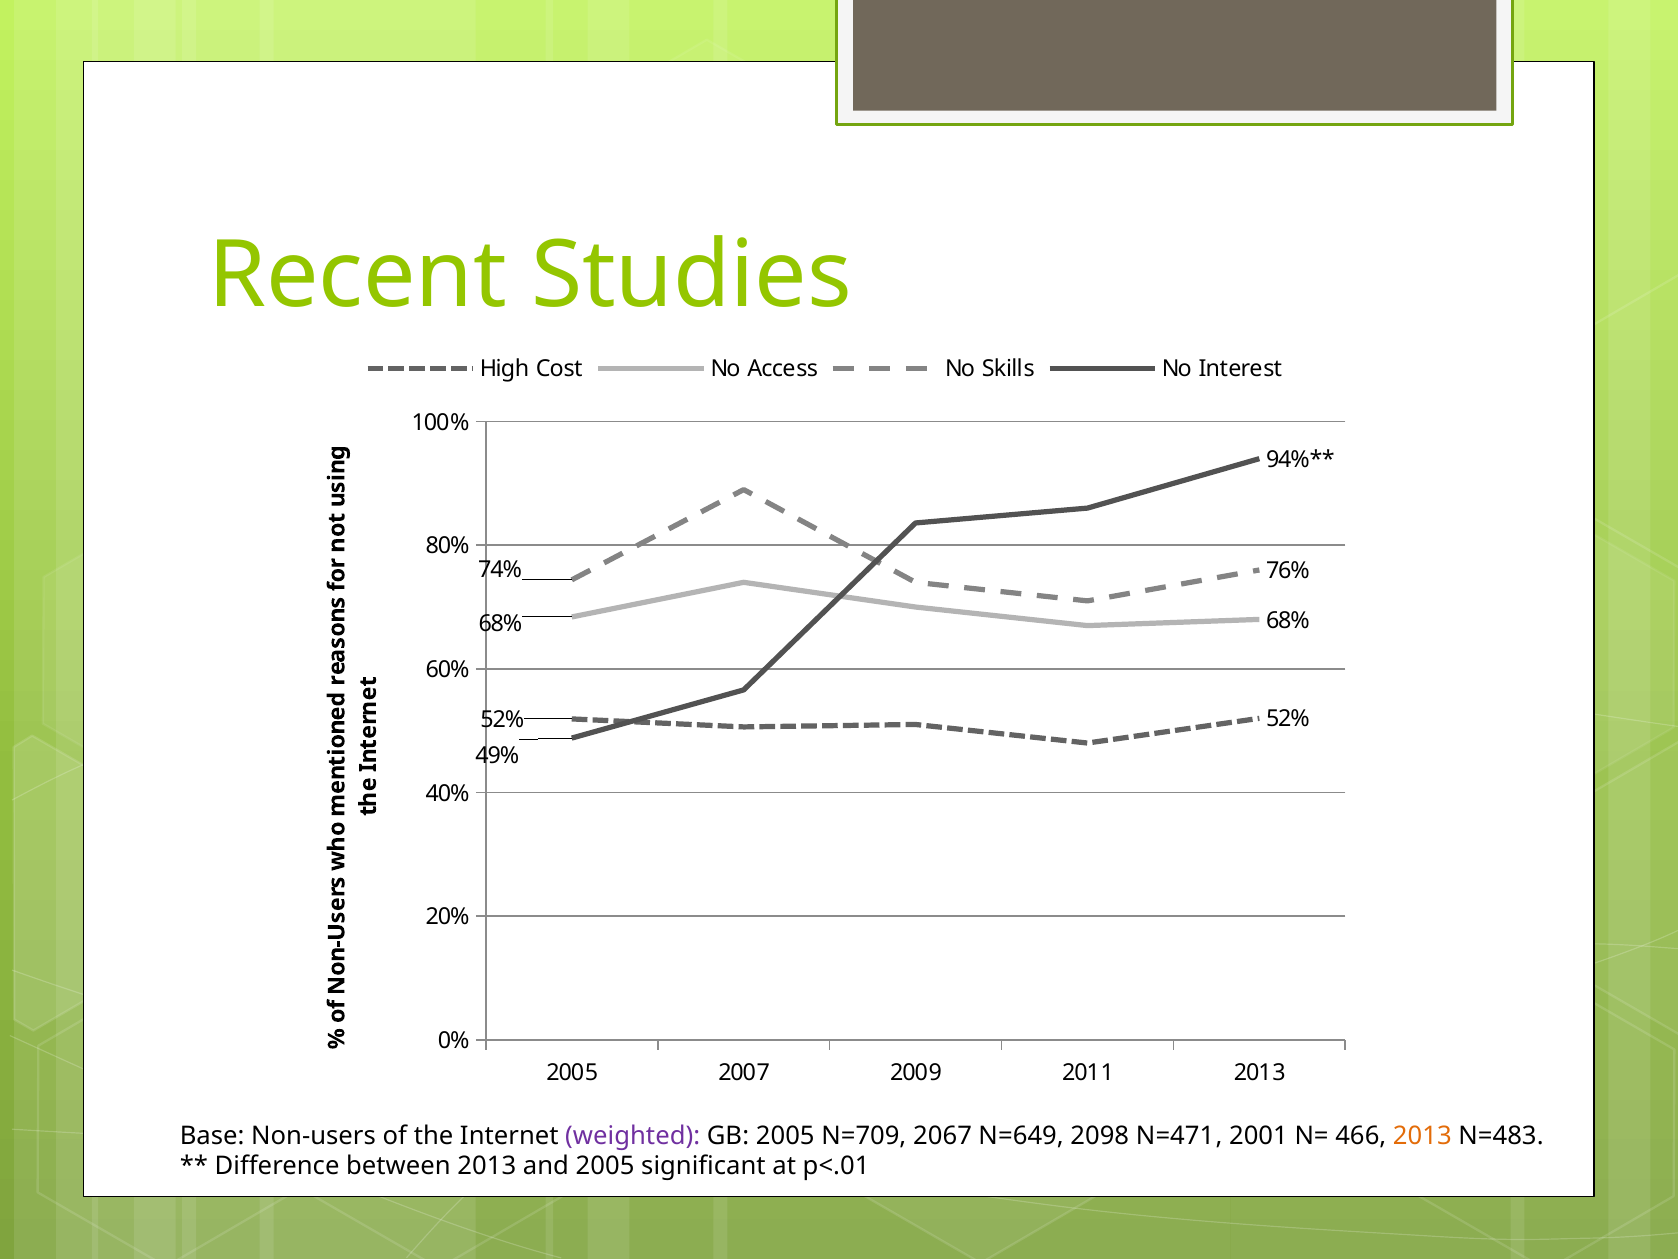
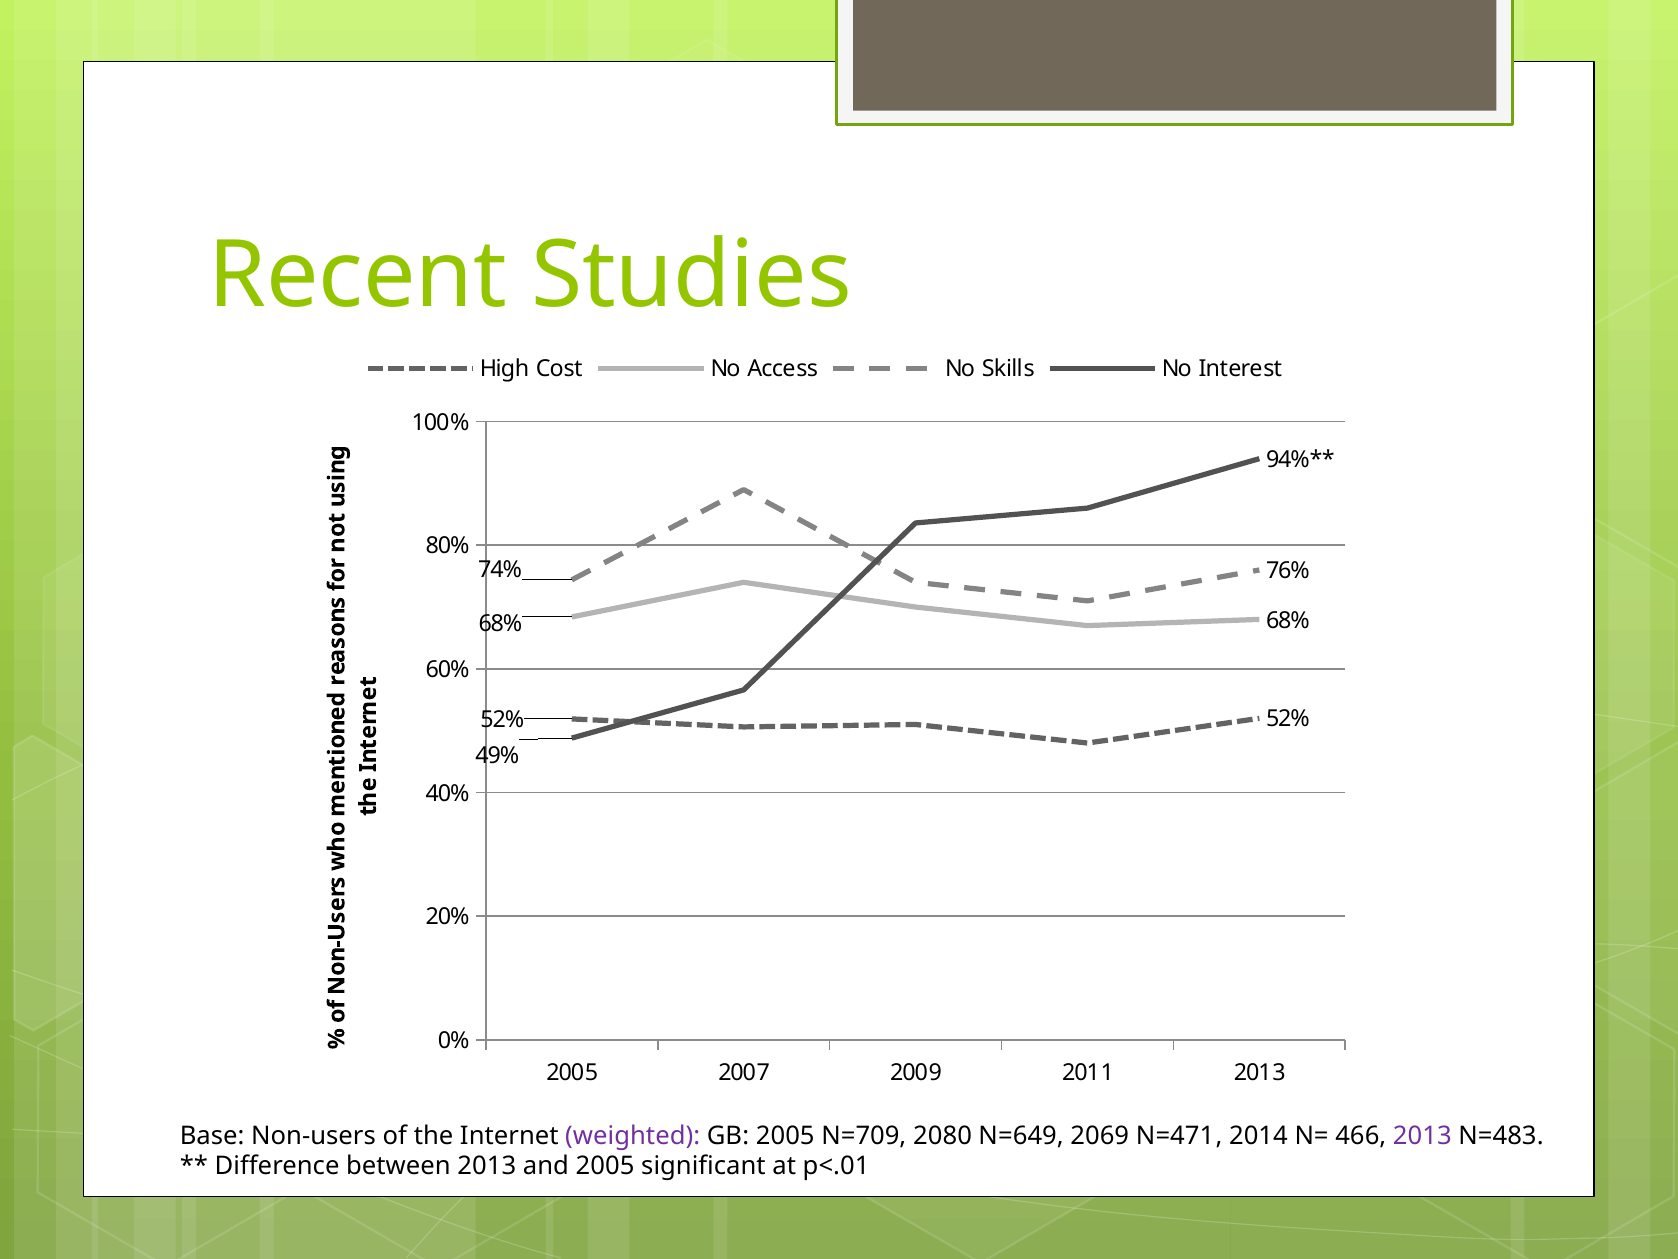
2067: 2067 -> 2080
2098: 2098 -> 2069
2001: 2001 -> 2014
2013 at (1422, 1135) colour: orange -> purple
